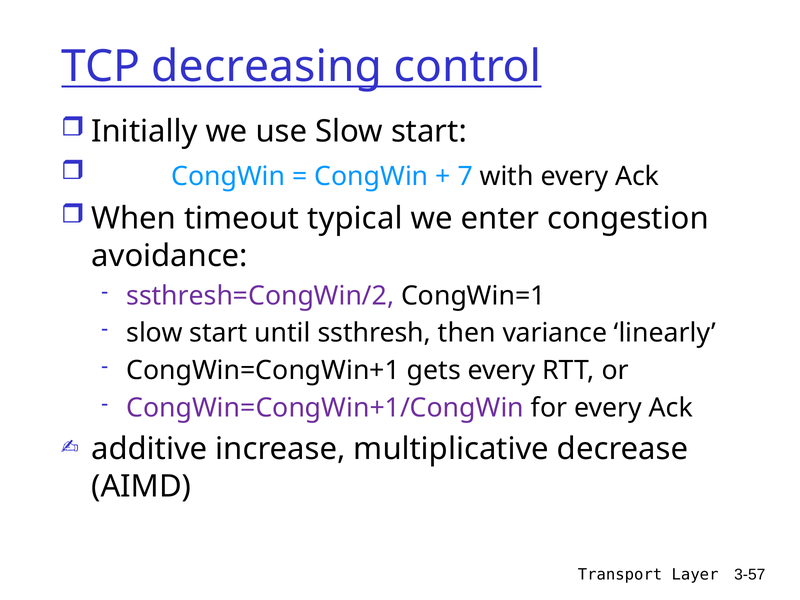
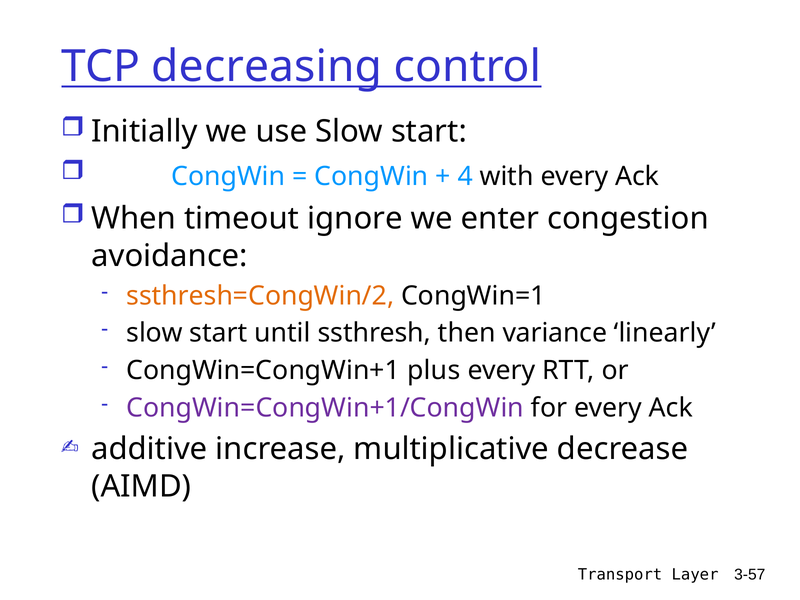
7: 7 -> 4
typical: typical -> ignore
ssthresh=CongWin/2 colour: purple -> orange
gets: gets -> plus
